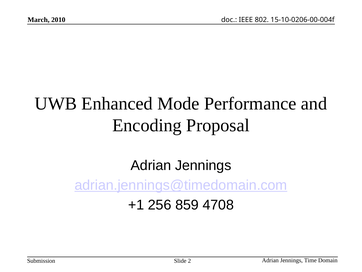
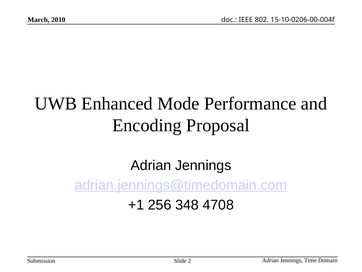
859: 859 -> 348
